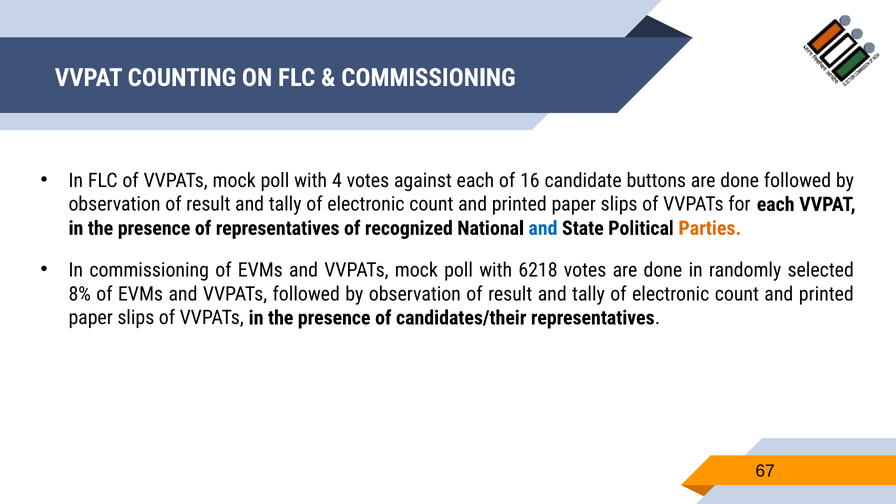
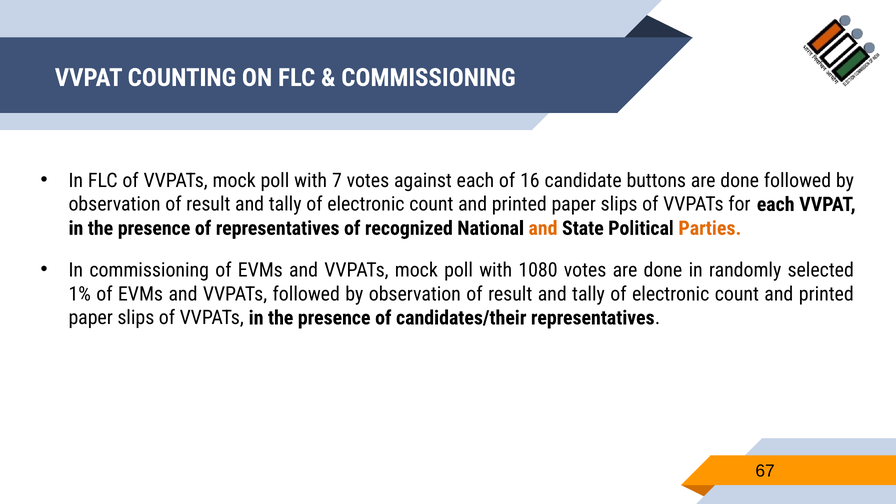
4: 4 -> 7
and at (543, 228) colour: blue -> orange
6218: 6218 -> 1080
8%: 8% -> 1%
